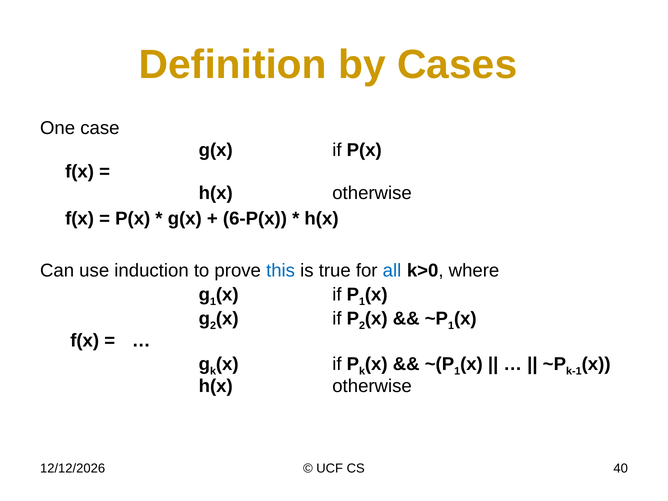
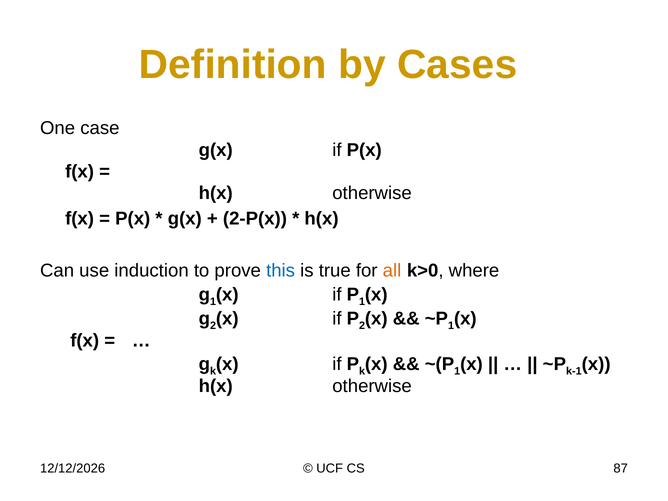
6-P(x: 6-P(x -> 2-P(x
all colour: blue -> orange
40: 40 -> 87
